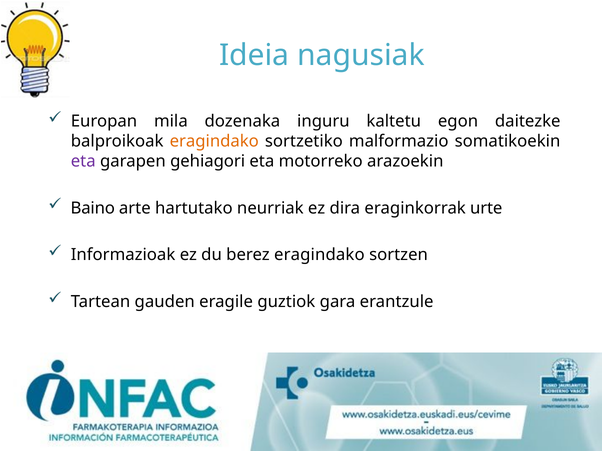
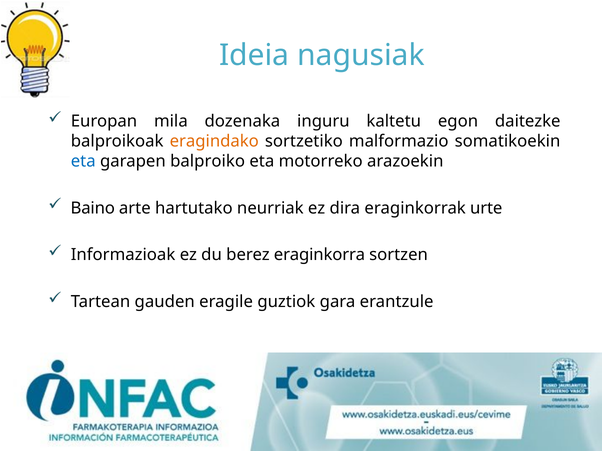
eta at (83, 162) colour: purple -> blue
gehiagori: gehiagori -> balproiko
berez eragindako: eragindako -> eraginkorra
